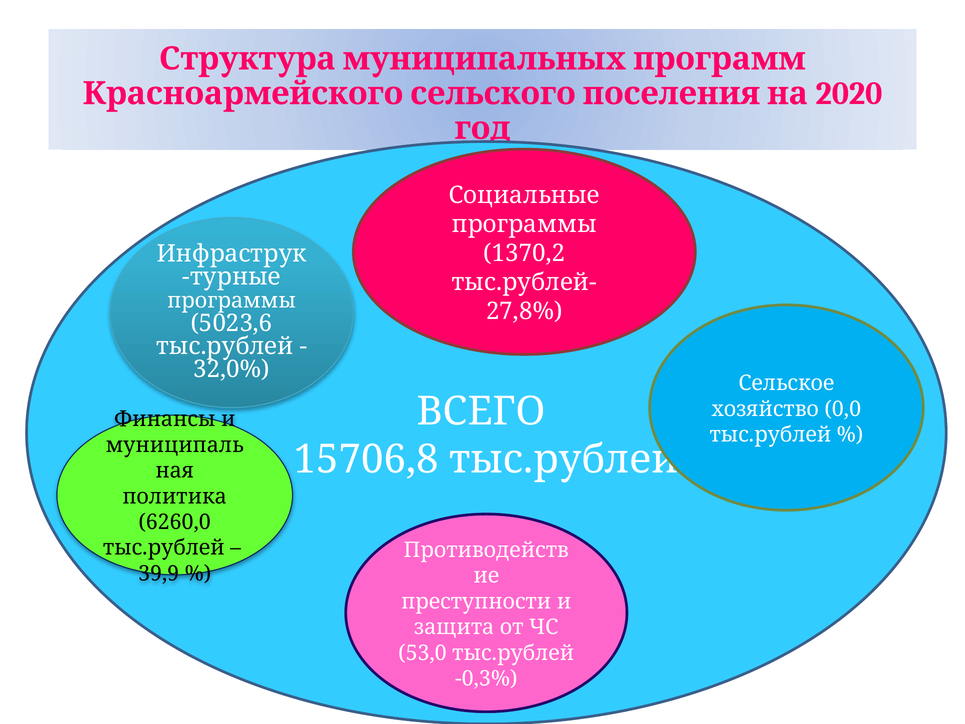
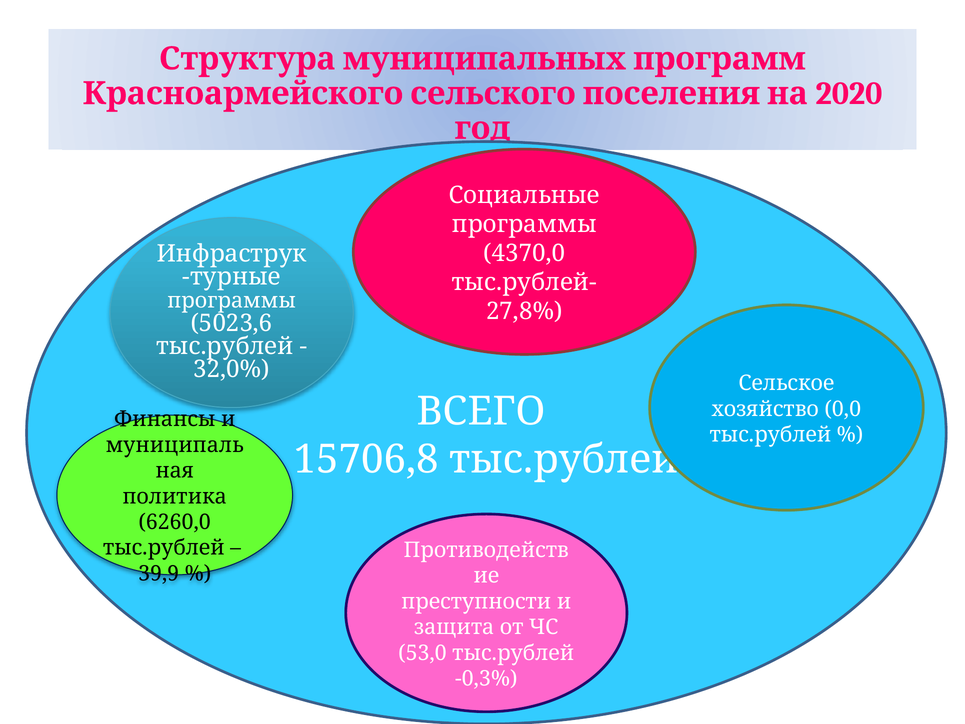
1370,2: 1370,2 -> 4370,0
